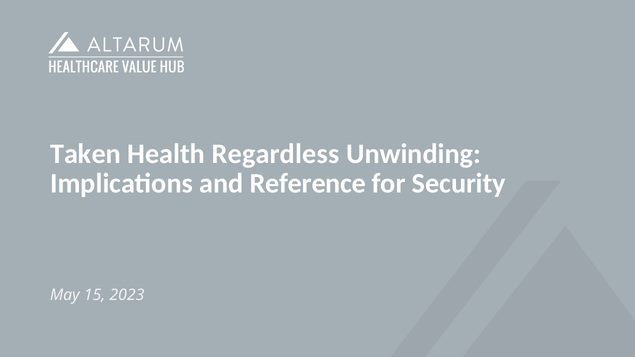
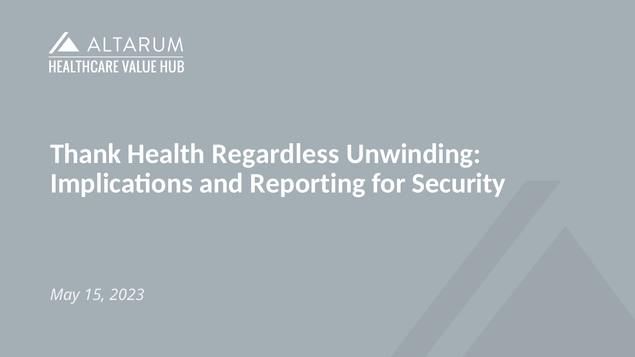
Taken: Taken -> Thank
Reference: Reference -> Reporting
